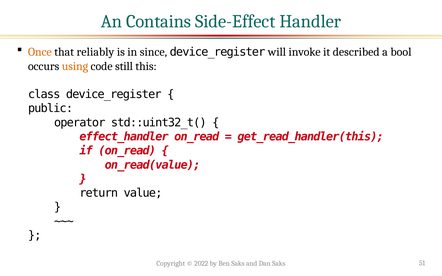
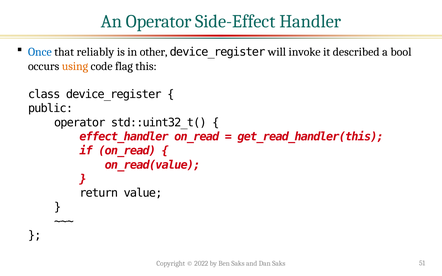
An Contains: Contains -> Operator
Once colour: orange -> blue
since: since -> other
still: still -> flag
